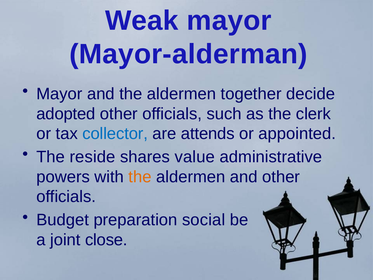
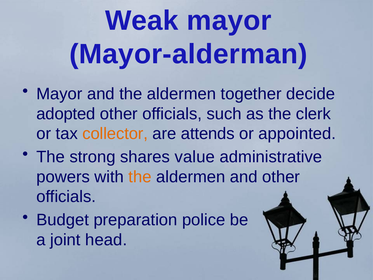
collector colour: blue -> orange
reside: reside -> strong
social: social -> police
close: close -> head
